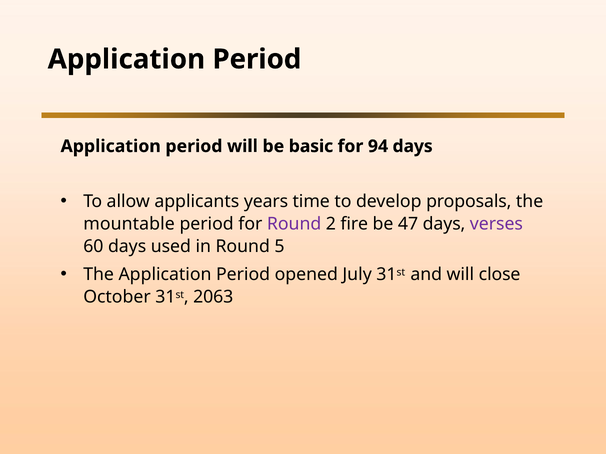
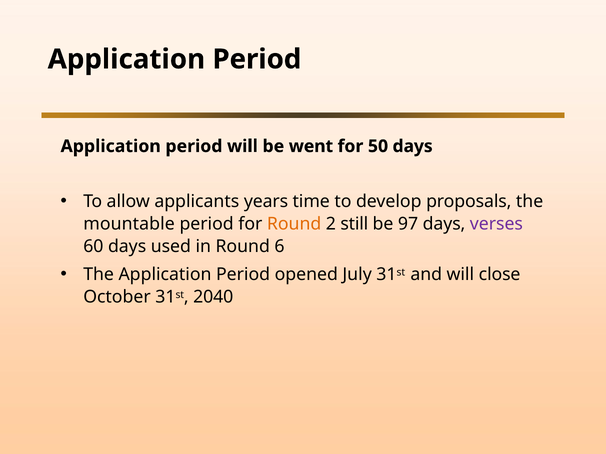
basic: basic -> went
94: 94 -> 50
Round at (294, 224) colour: purple -> orange
fire: fire -> still
47: 47 -> 97
5: 5 -> 6
2063: 2063 -> 2040
